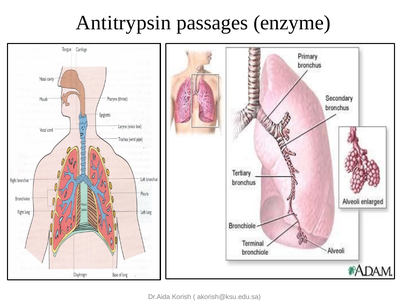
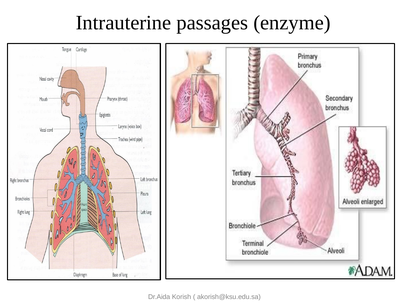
Antitrypsin: Antitrypsin -> Intrauterine
